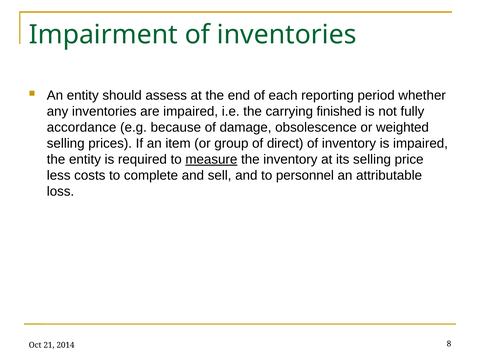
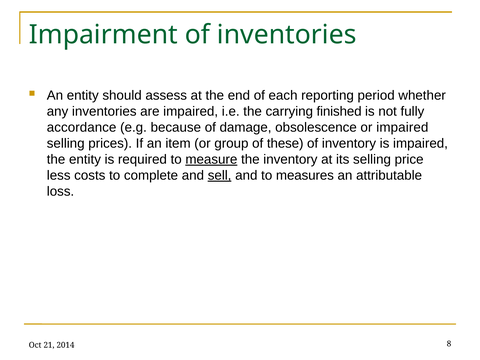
or weighted: weighted -> impaired
direct: direct -> these
sell underline: none -> present
personnel: personnel -> measures
